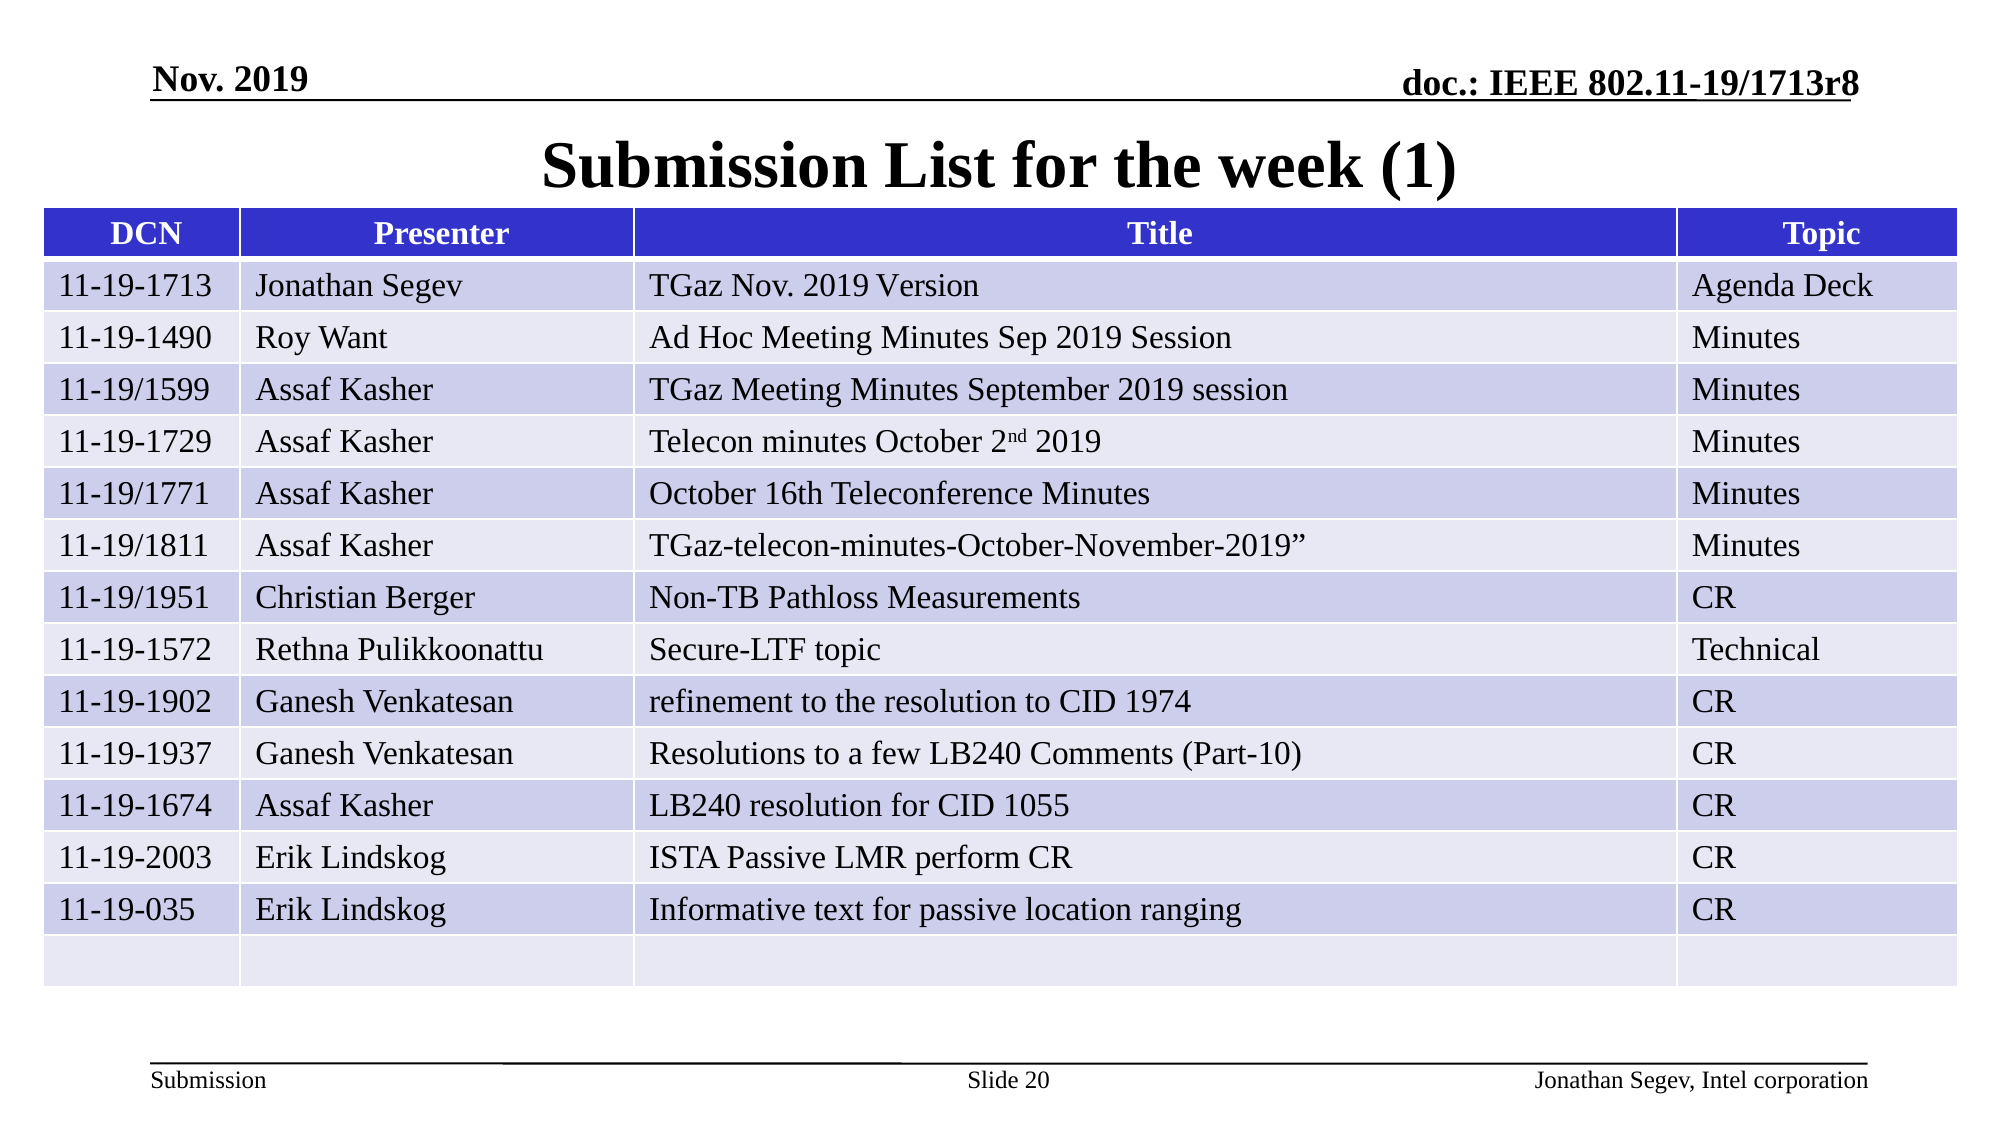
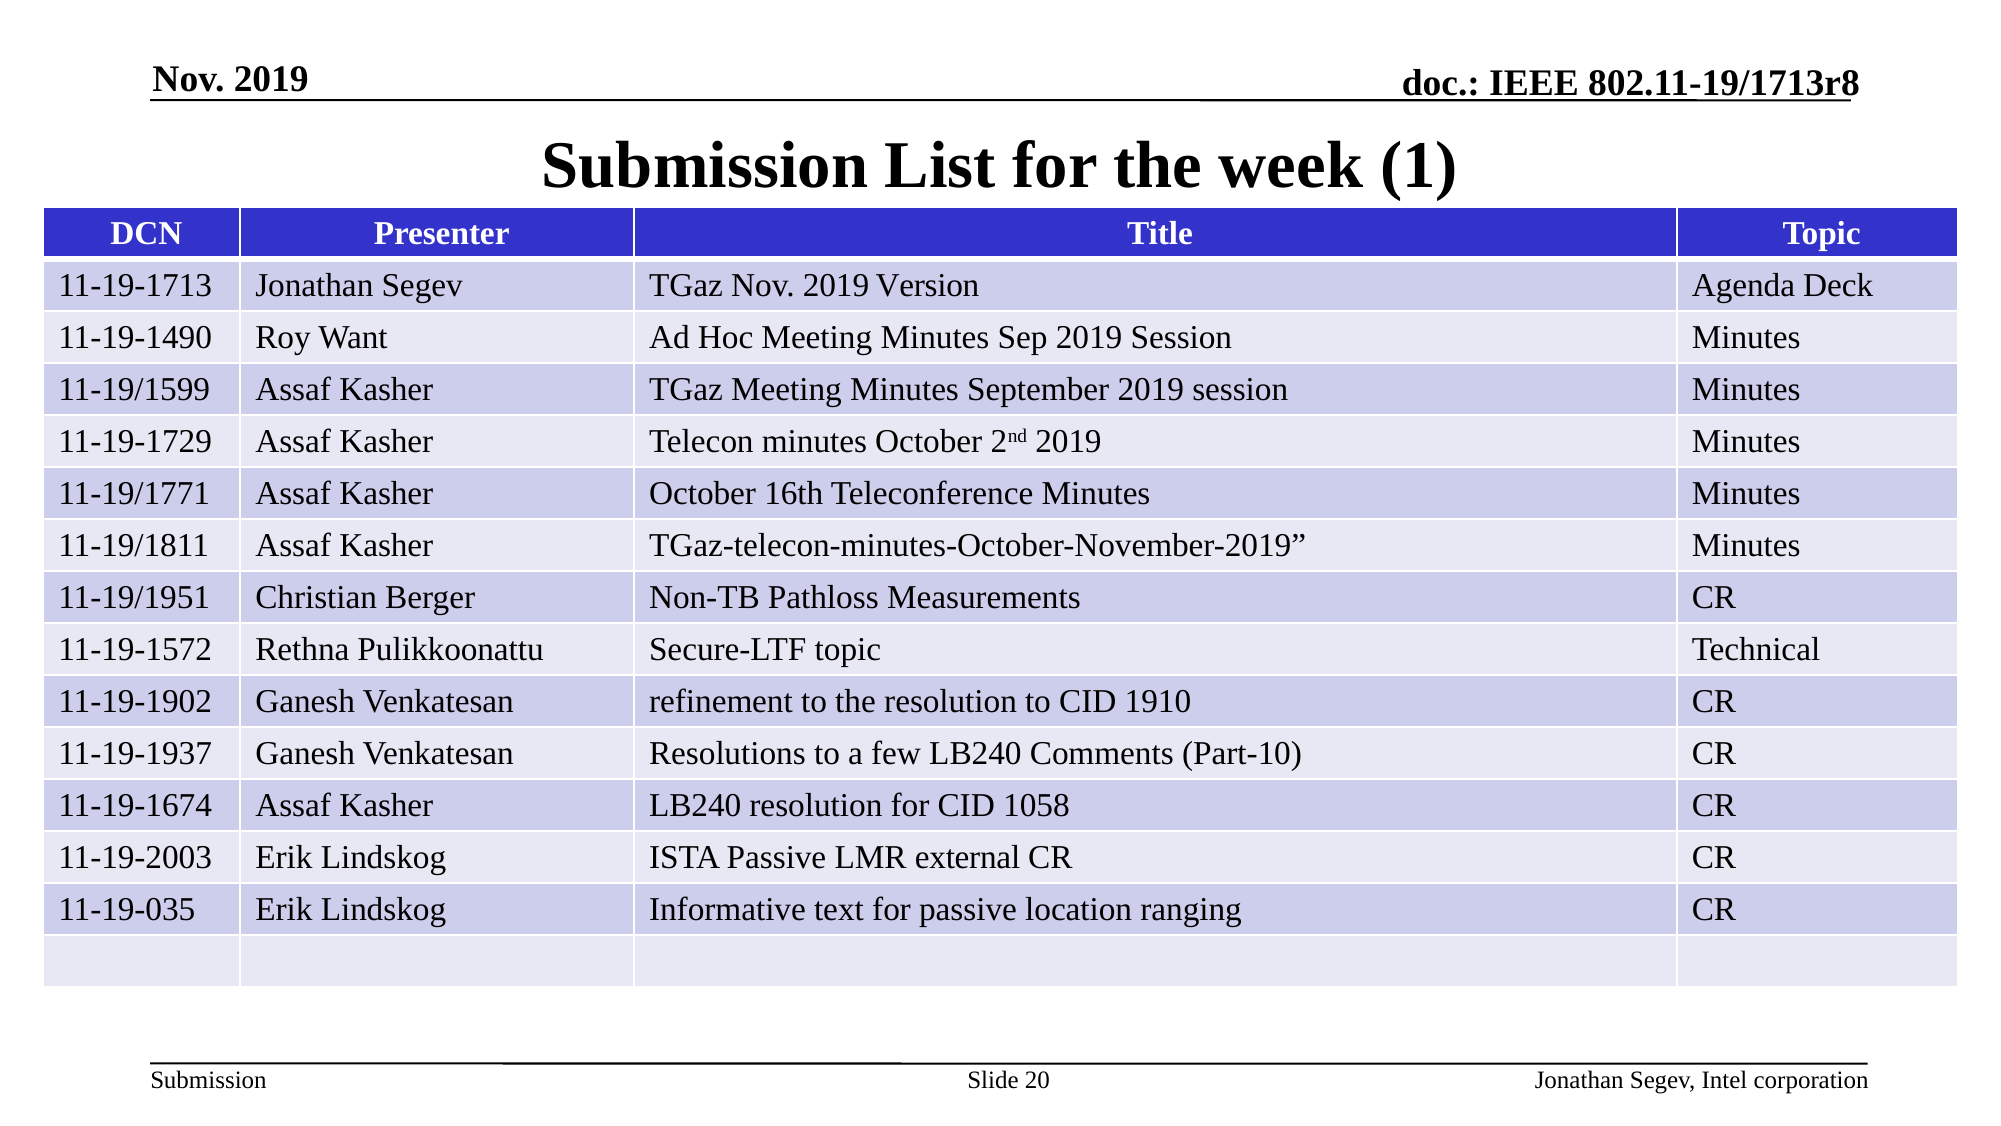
1974: 1974 -> 1910
1055: 1055 -> 1058
perform: perform -> external
